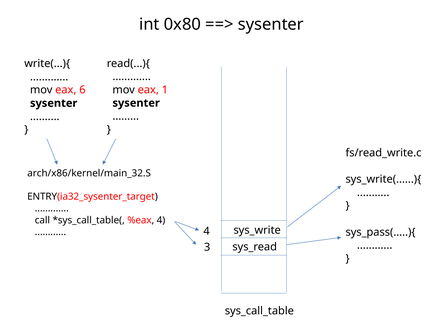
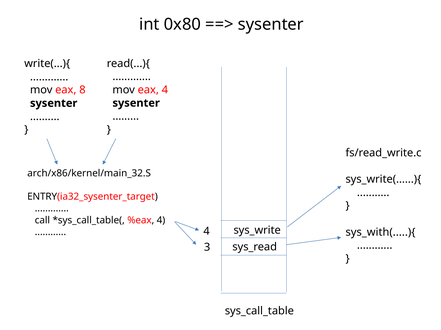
eax 1: 1 -> 4
6: 6 -> 8
sys_pass(.....){: sys_pass(.....){ -> sys_with(.....){
